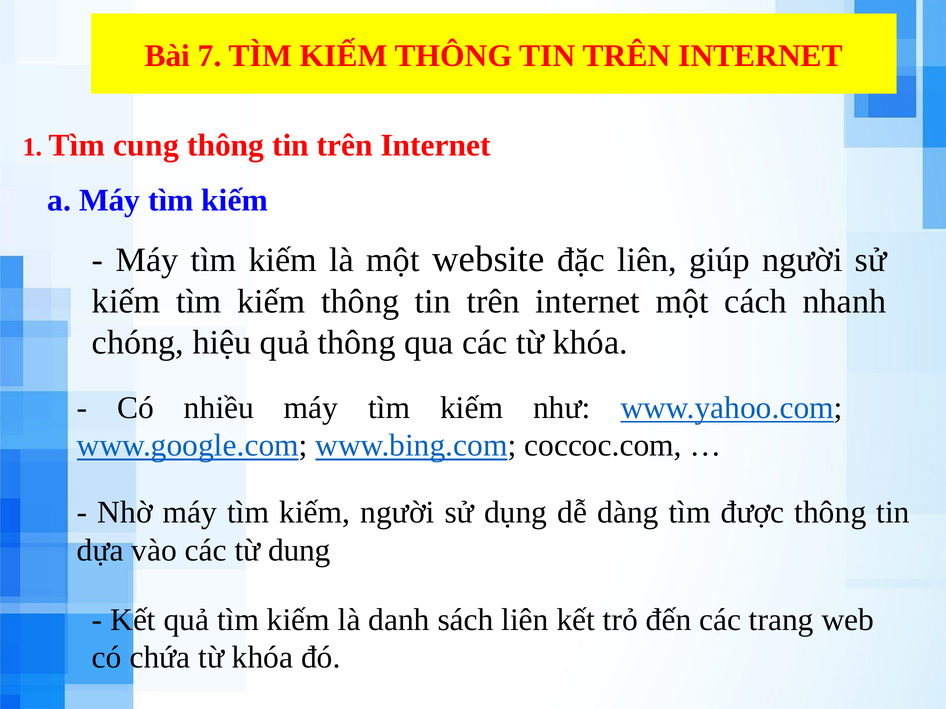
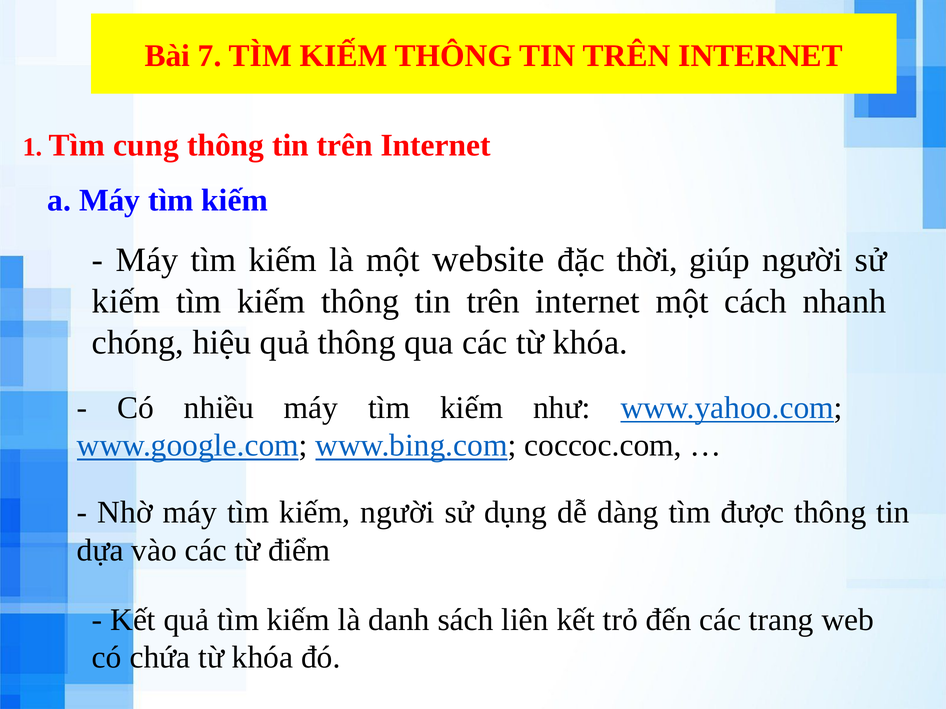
đặc liên: liên -> thời
dung: dung -> điểm
